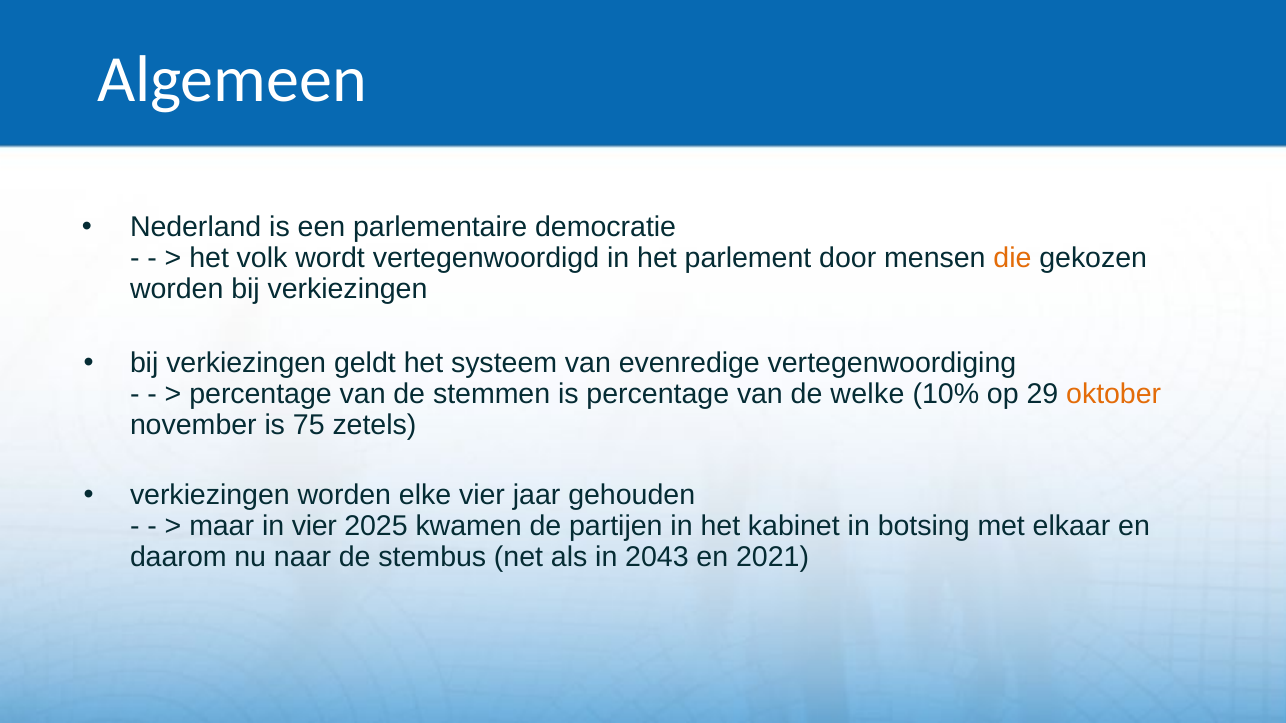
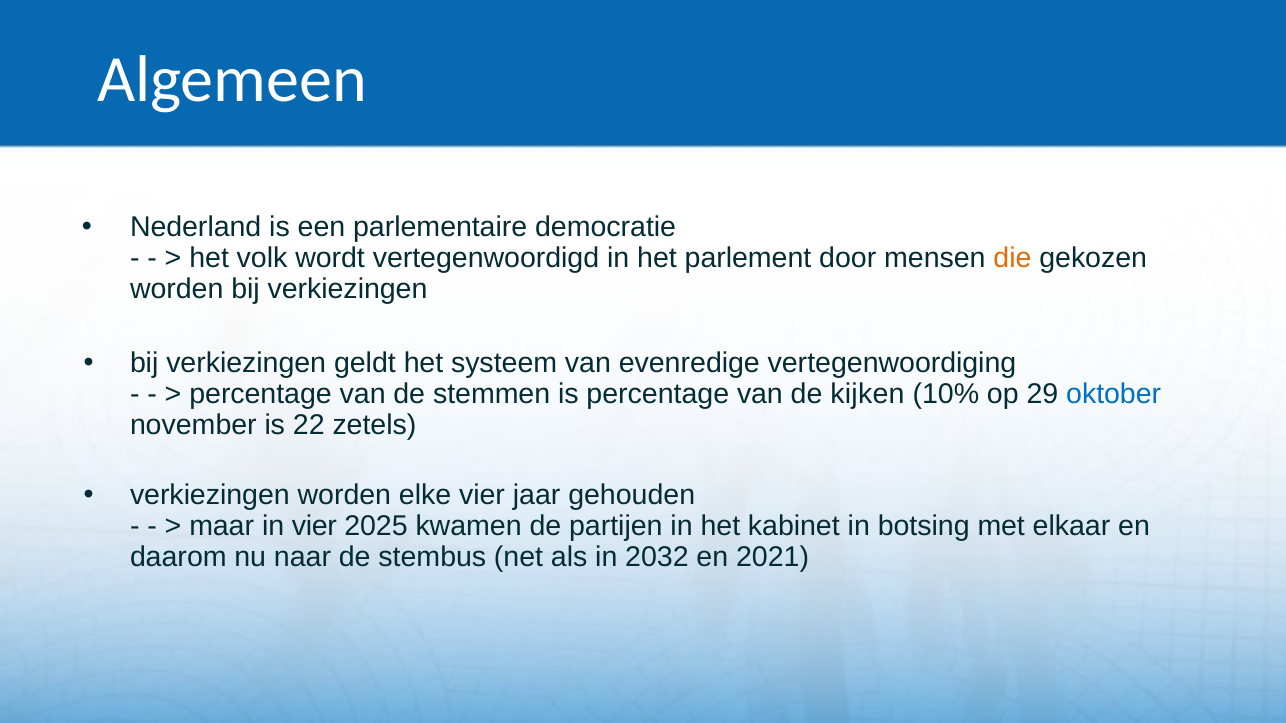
welke: welke -> kijken
oktober colour: orange -> blue
75: 75 -> 22
2043: 2043 -> 2032
